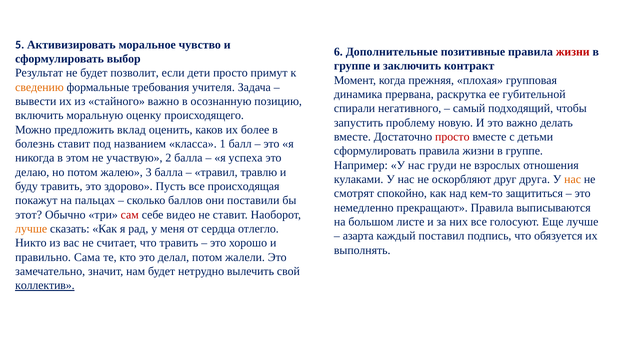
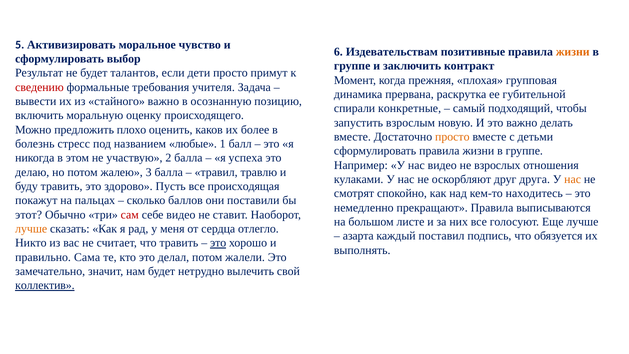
Дополнительные: Дополнительные -> Издевательствам
жизни at (573, 52) colour: red -> orange
позволит: позволит -> талантов
сведению colour: orange -> red
негативного: негативного -> конкретные
проблему: проблему -> взрослым
вклад: вклад -> плохо
просто at (452, 137) colour: red -> orange
болезнь ставит: ставит -> стресс
класса: класса -> любые
нас груди: груди -> видео
защититься: защититься -> находитесь
это at (218, 243) underline: none -> present
